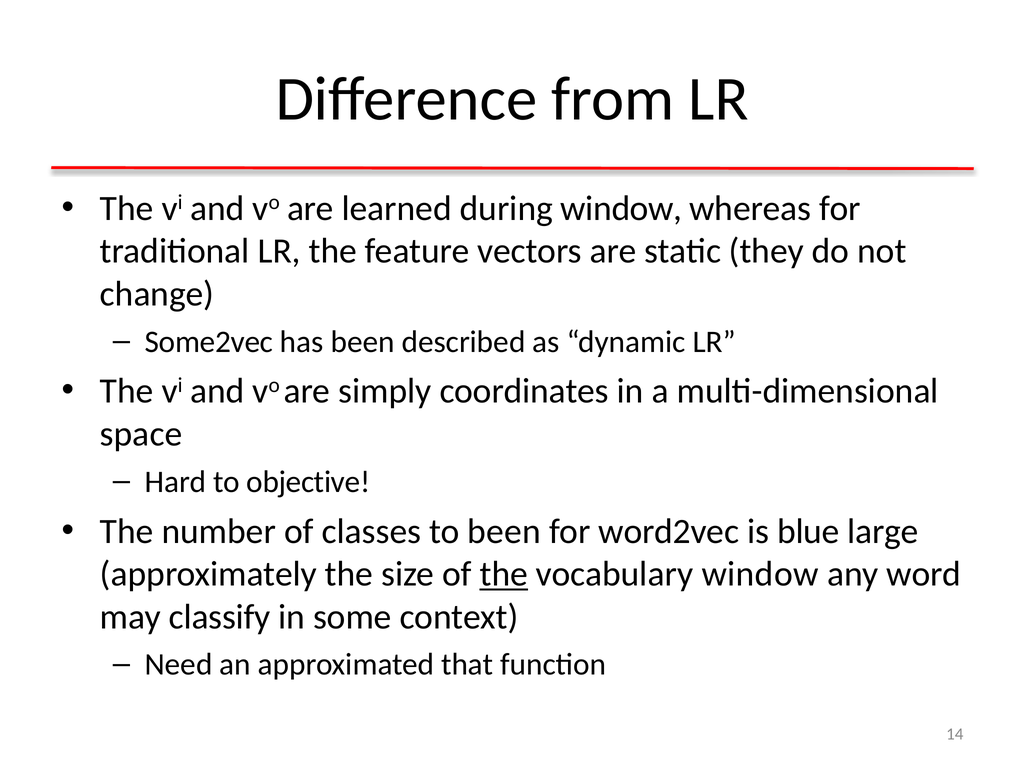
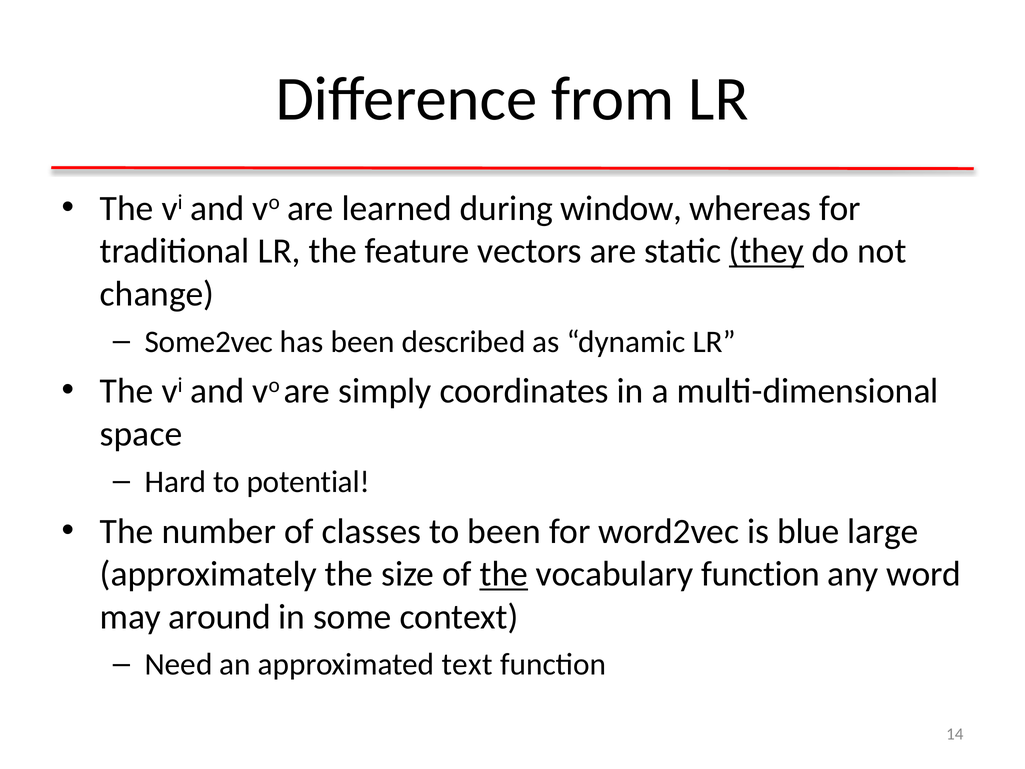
they underline: none -> present
objective: objective -> potential
vocabulary window: window -> function
classify: classify -> around
that: that -> text
